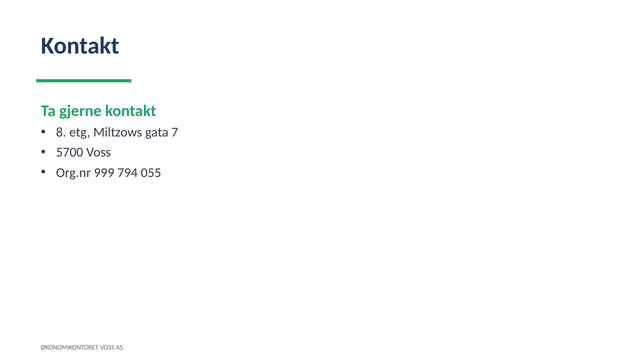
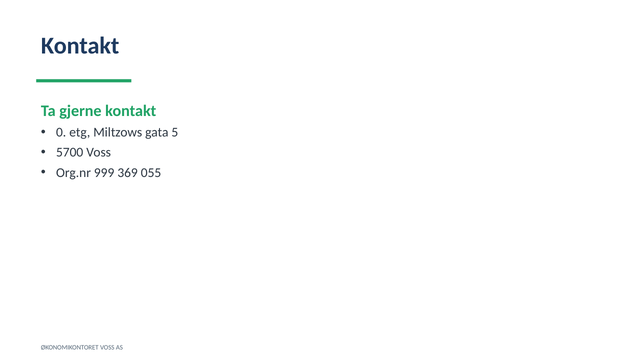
8: 8 -> 0
7: 7 -> 5
794: 794 -> 369
